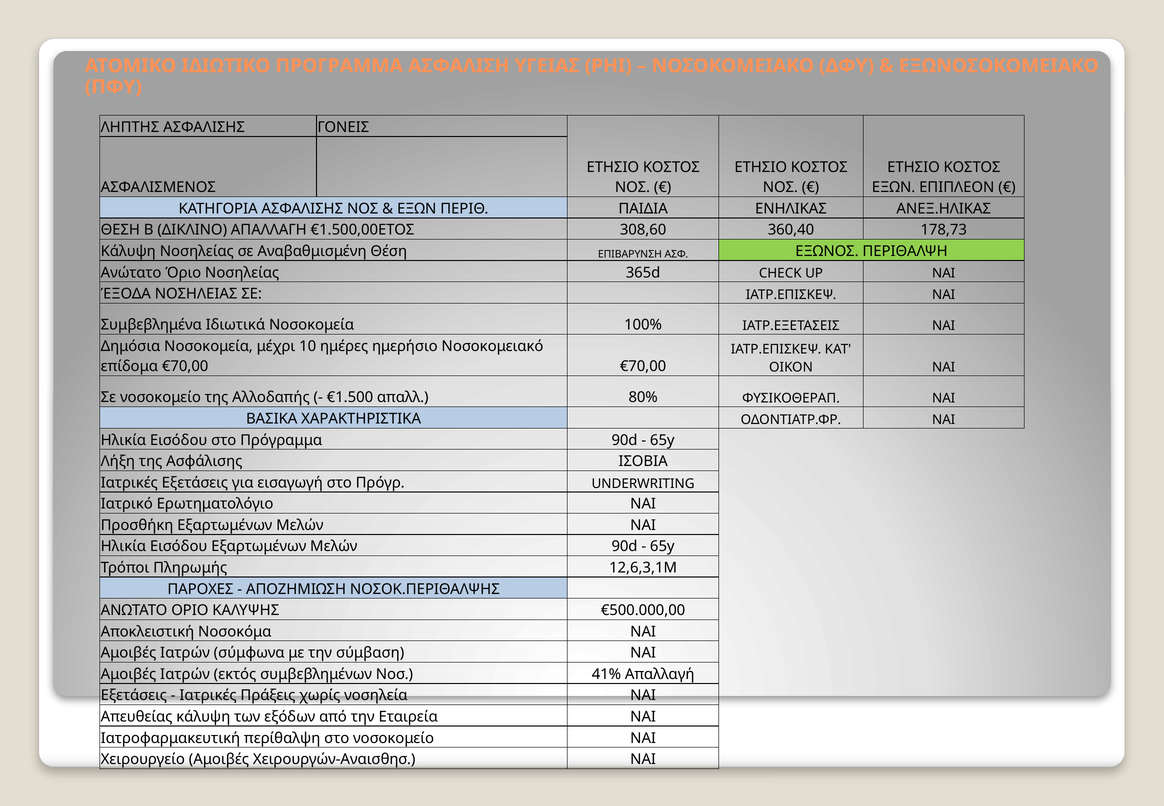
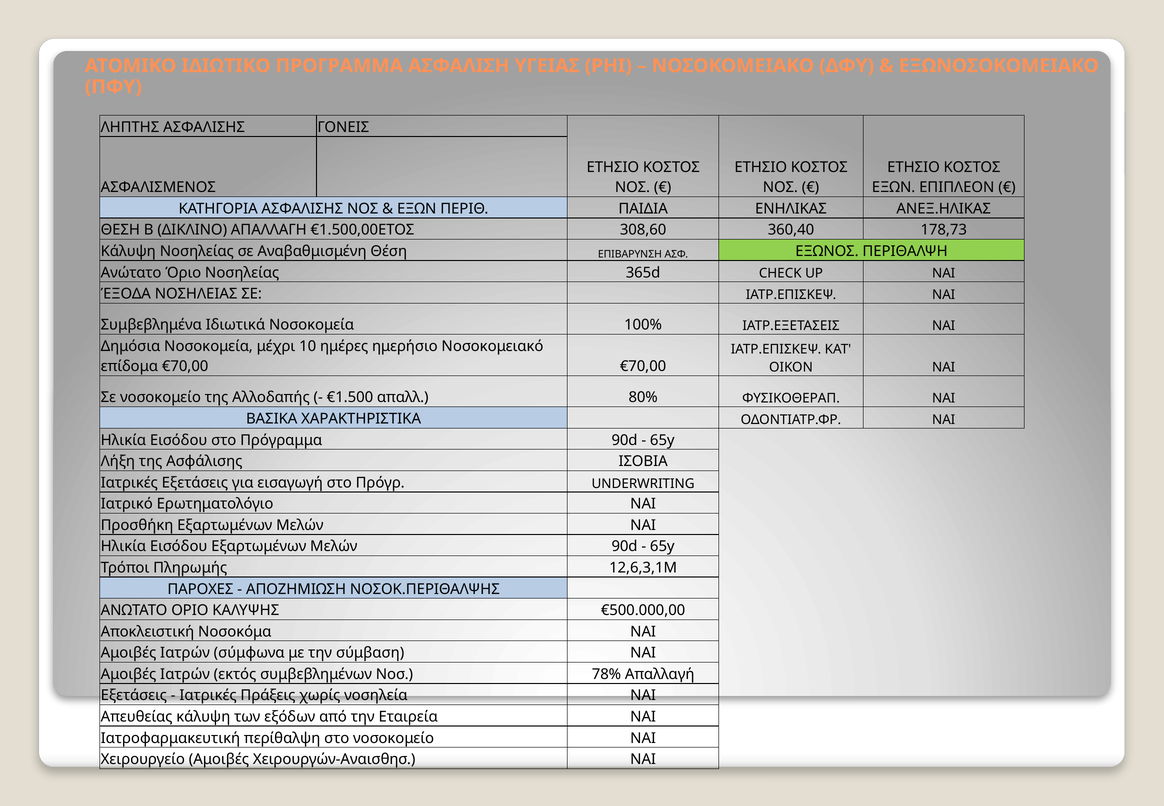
41%: 41% -> 78%
